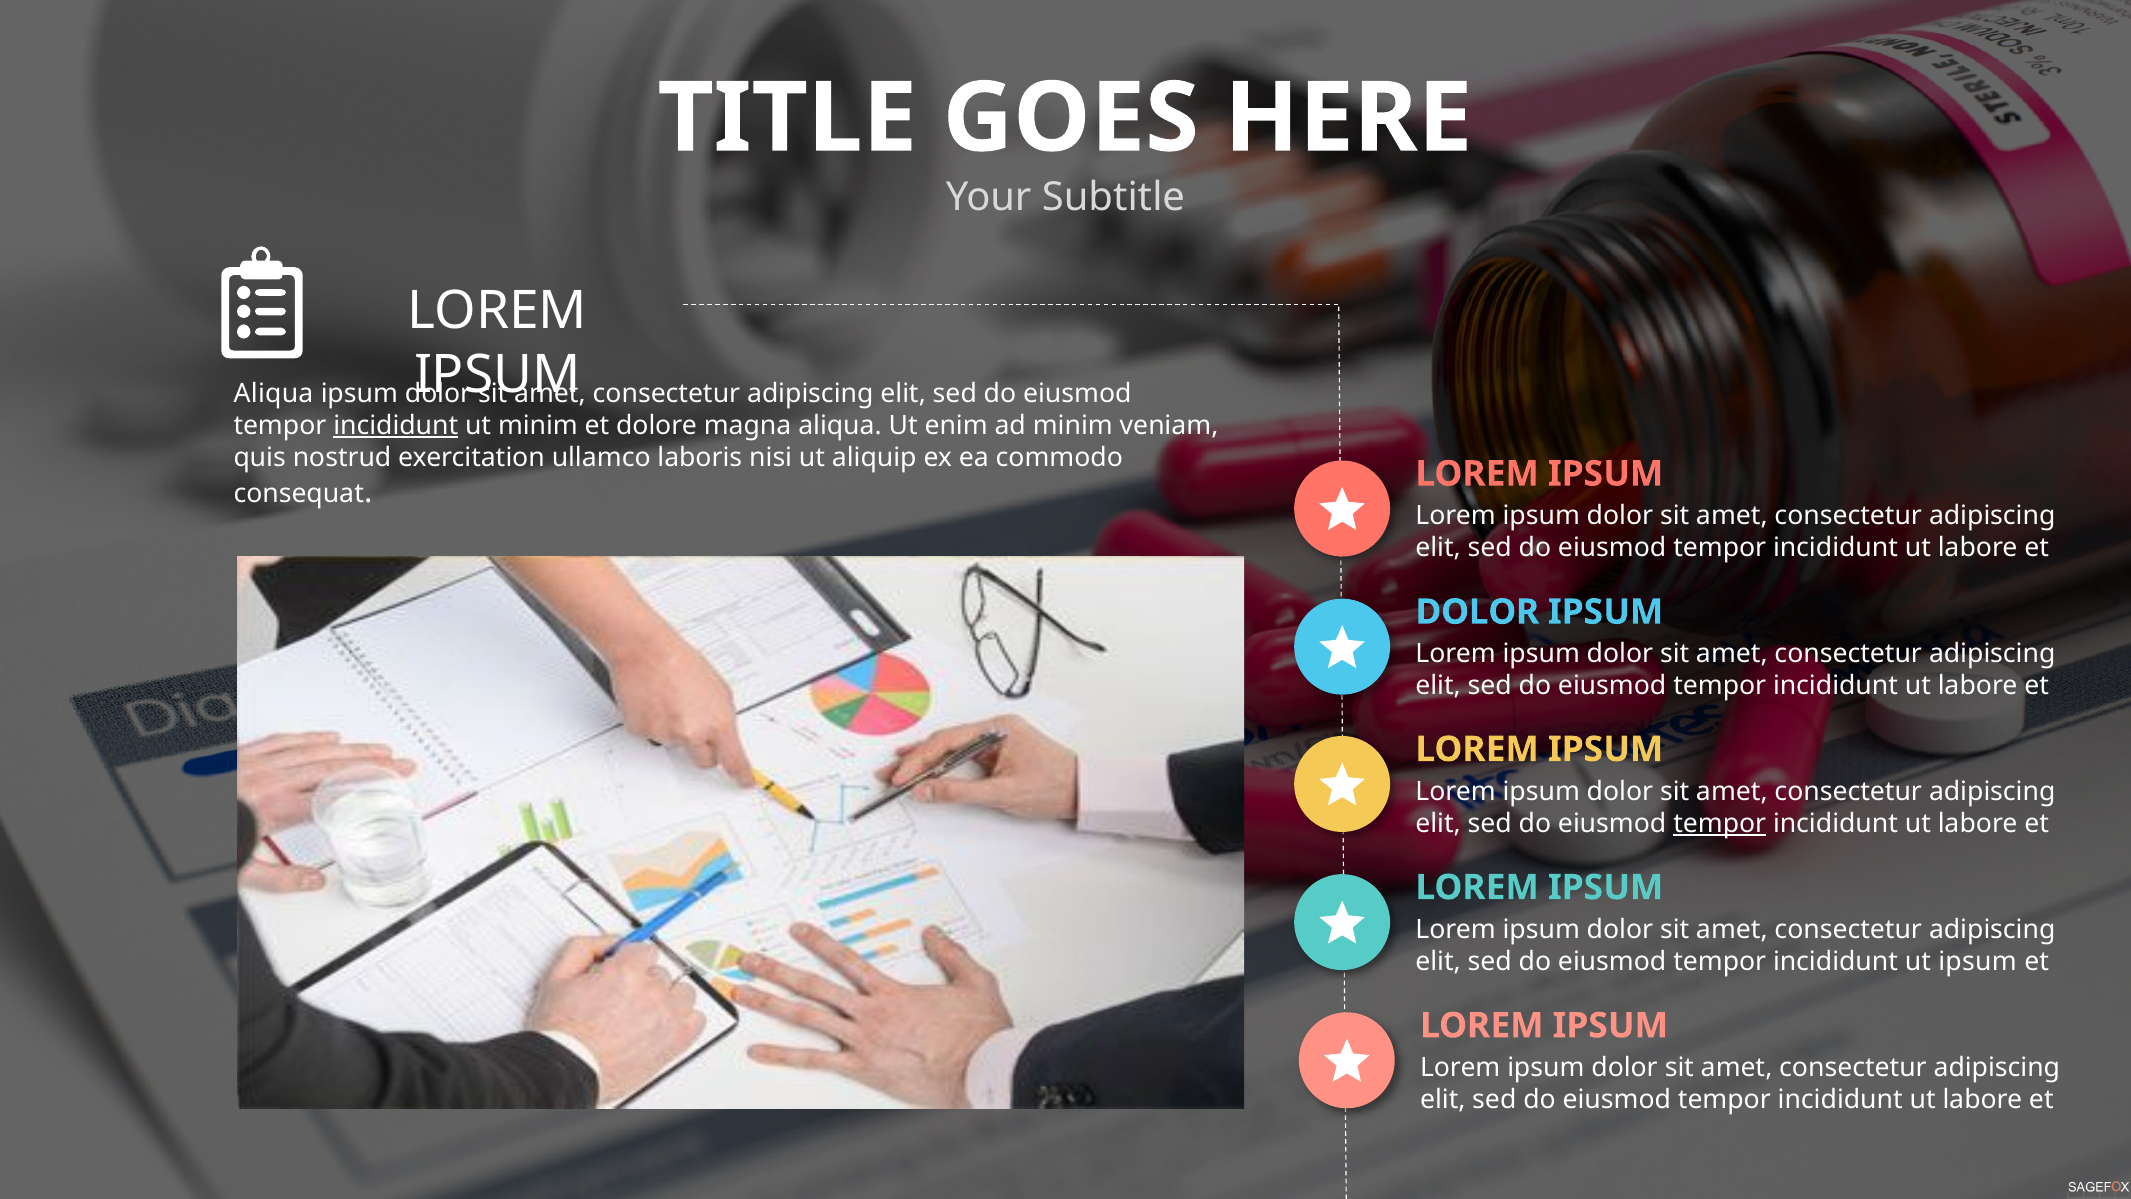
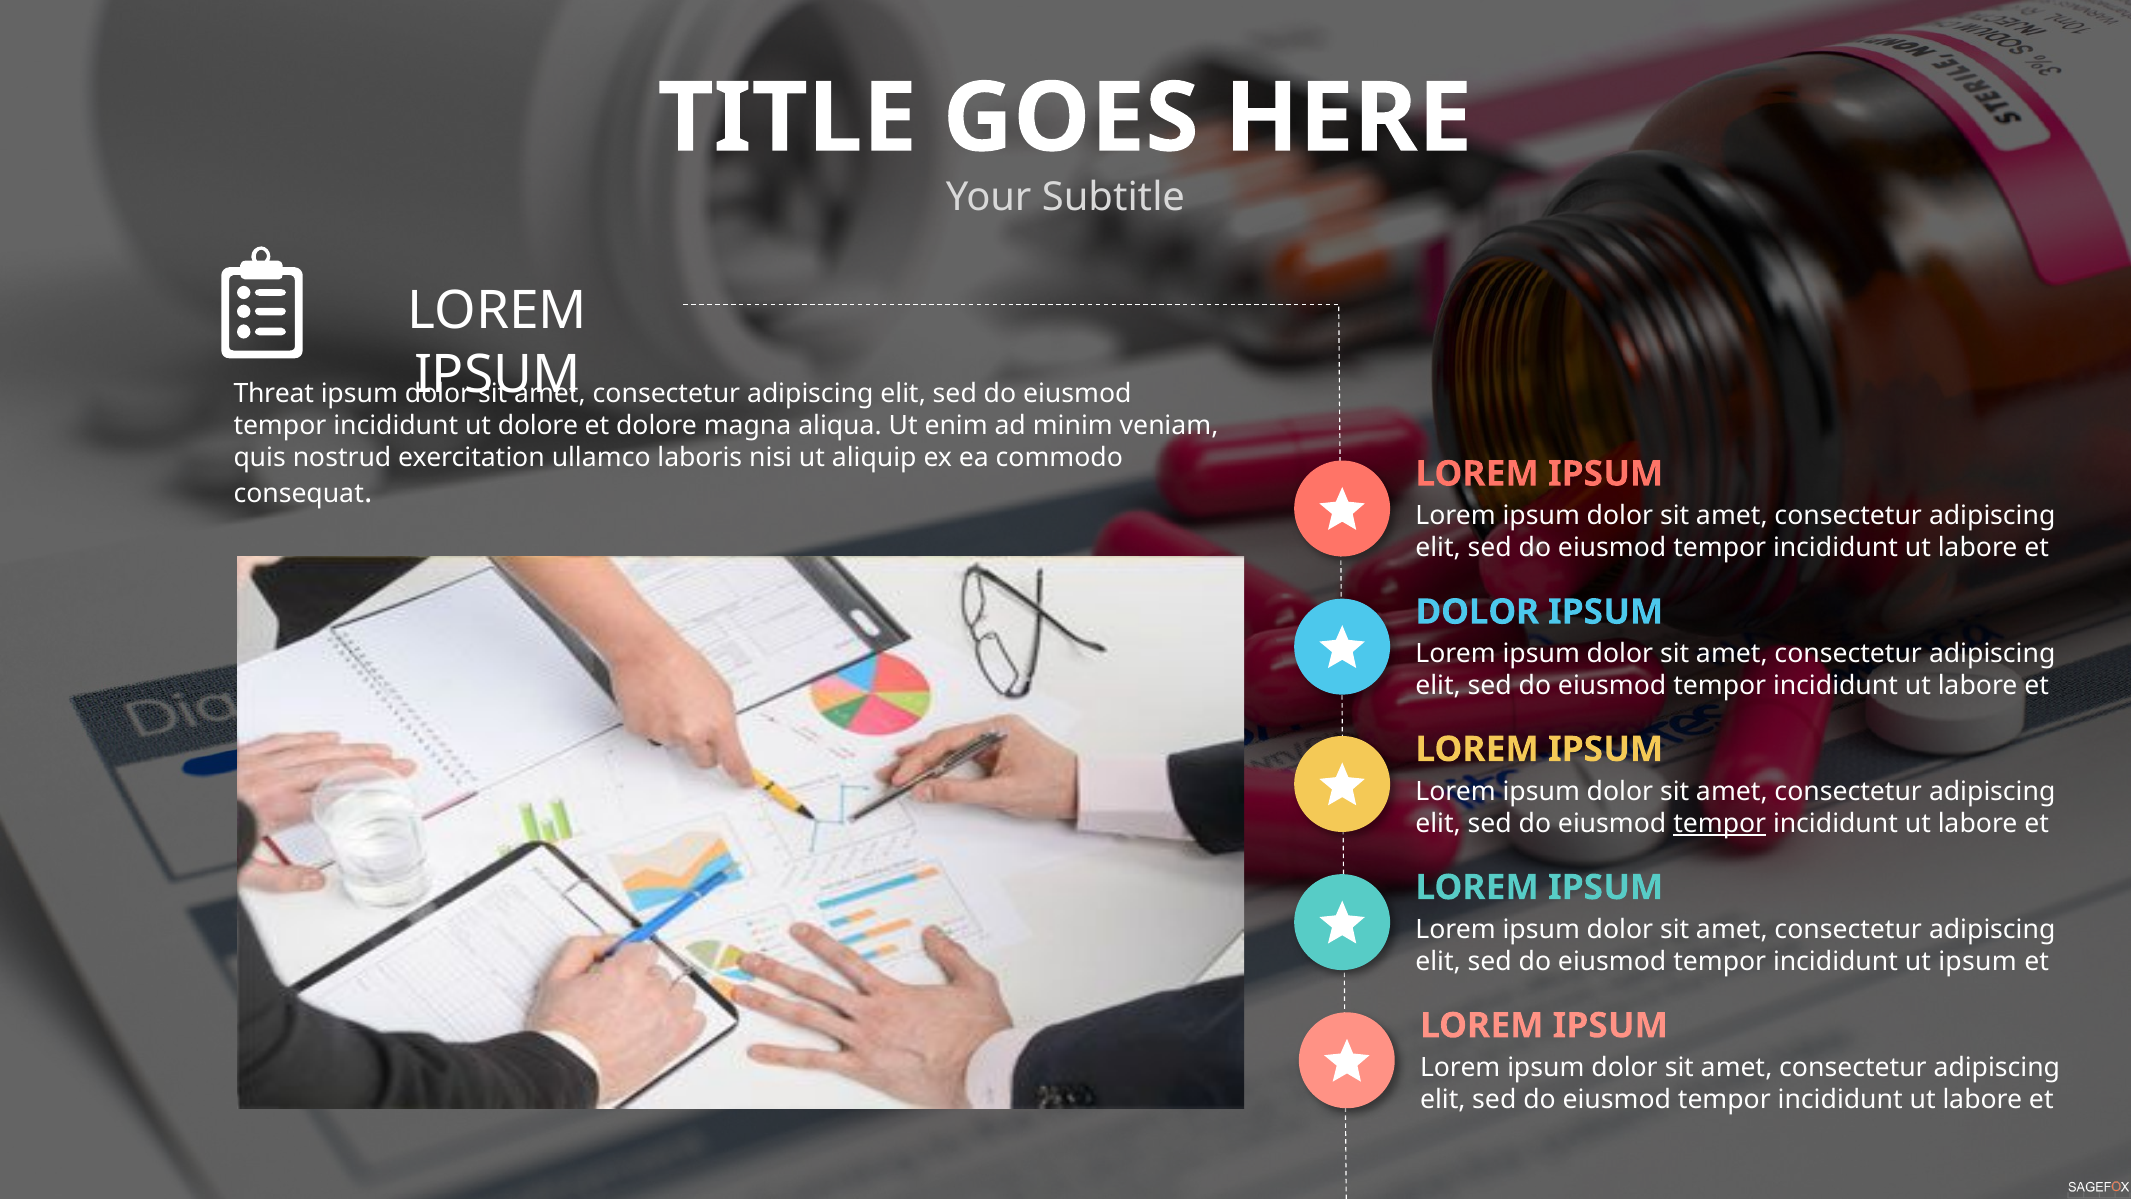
Aliqua at (274, 393): Aliqua -> Threat
incididunt at (396, 425) underline: present -> none
ut minim: minim -> dolore
